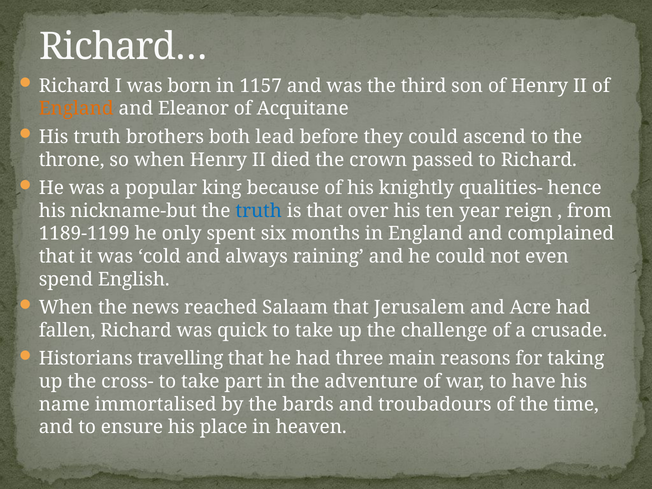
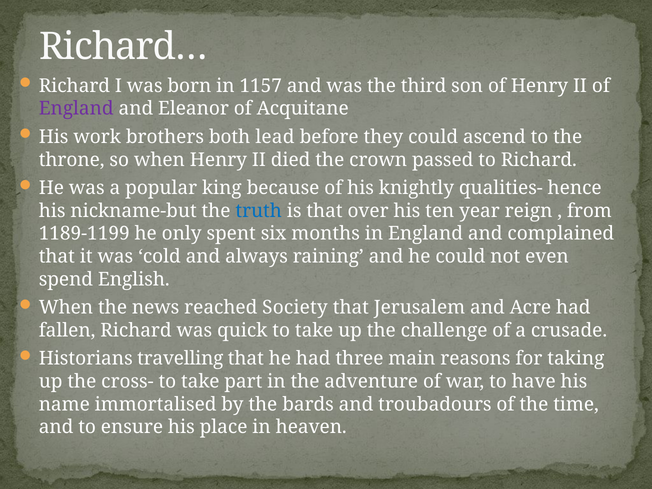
England at (76, 109) colour: orange -> purple
His truth: truth -> work
Salaam: Salaam -> Society
